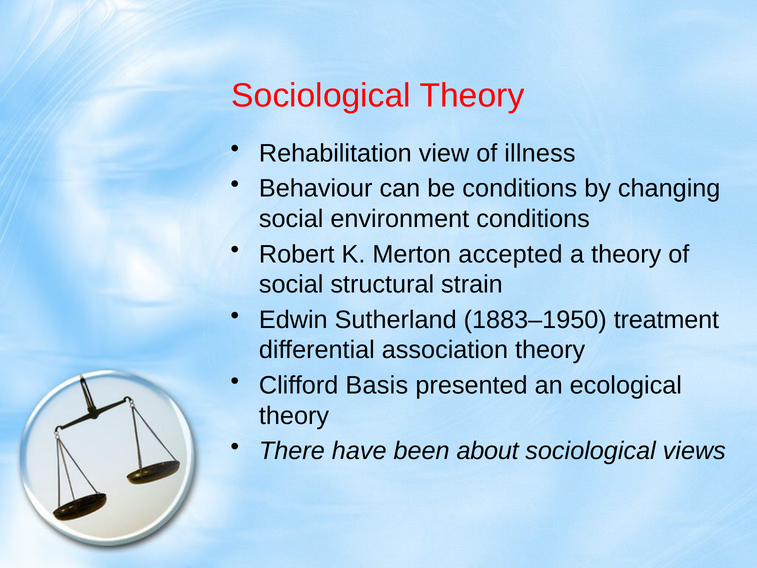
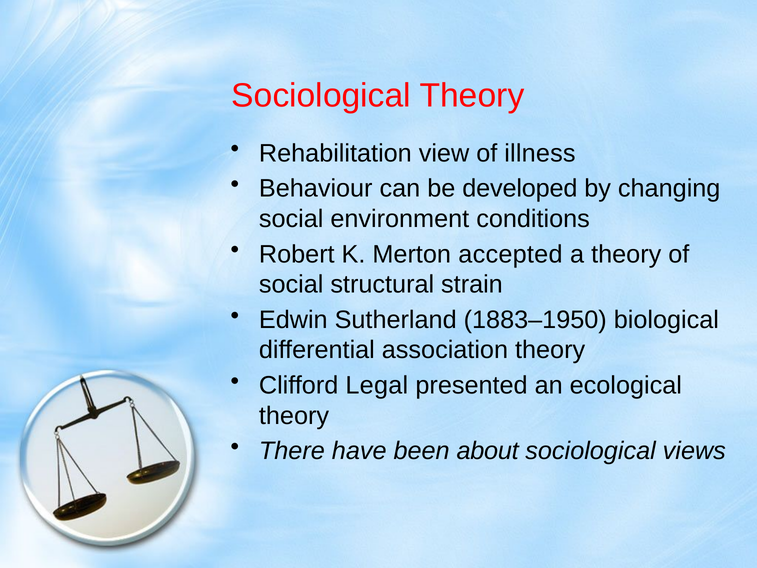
be conditions: conditions -> developed
treatment: treatment -> biological
Basis: Basis -> Legal
